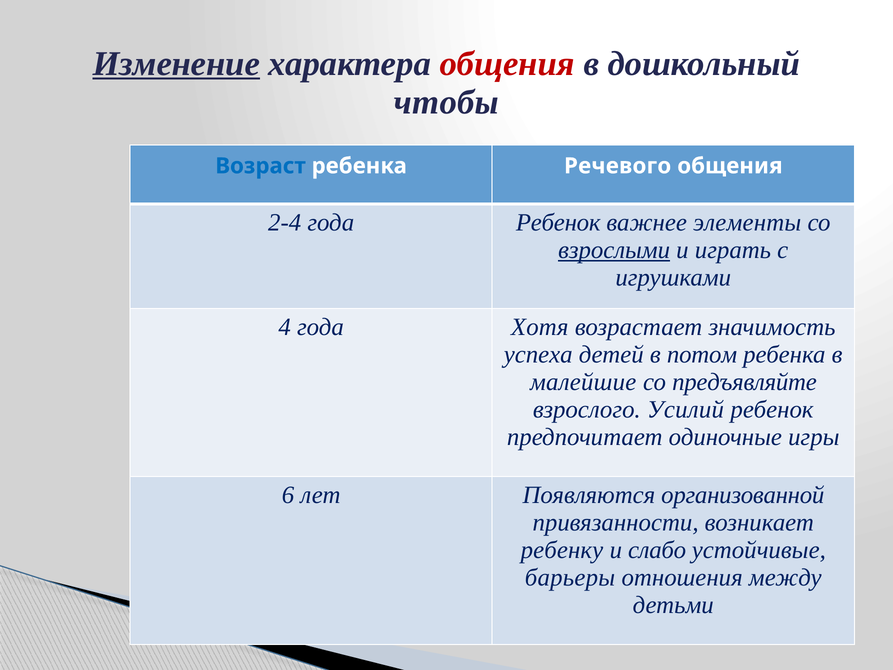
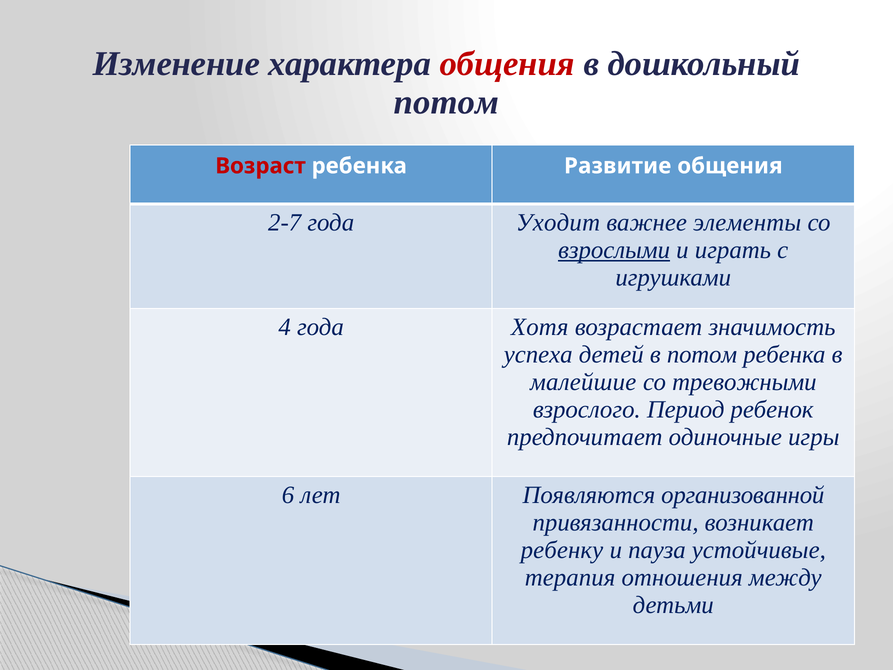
Изменение underline: present -> none
чтобы at (446, 102): чтобы -> потом
Возраст colour: blue -> red
Речевого: Речевого -> Развитие
2-4: 2-4 -> 2-7
года Ребенок: Ребенок -> Уходит
предъявляйте: предъявляйте -> тревожными
Усилий: Усилий -> Период
слабо: слабо -> пауза
барьеры: барьеры -> терапия
